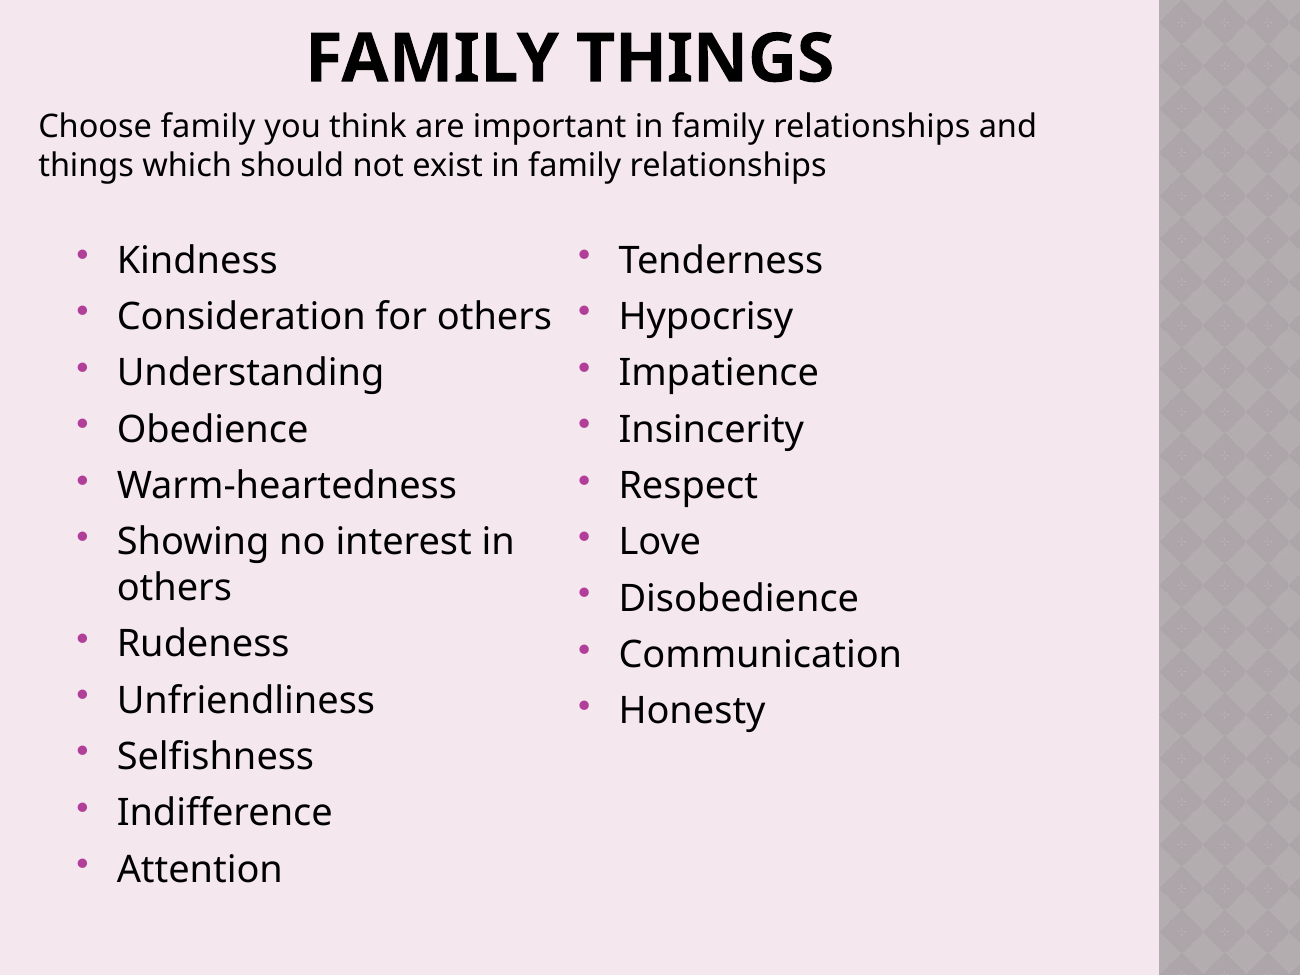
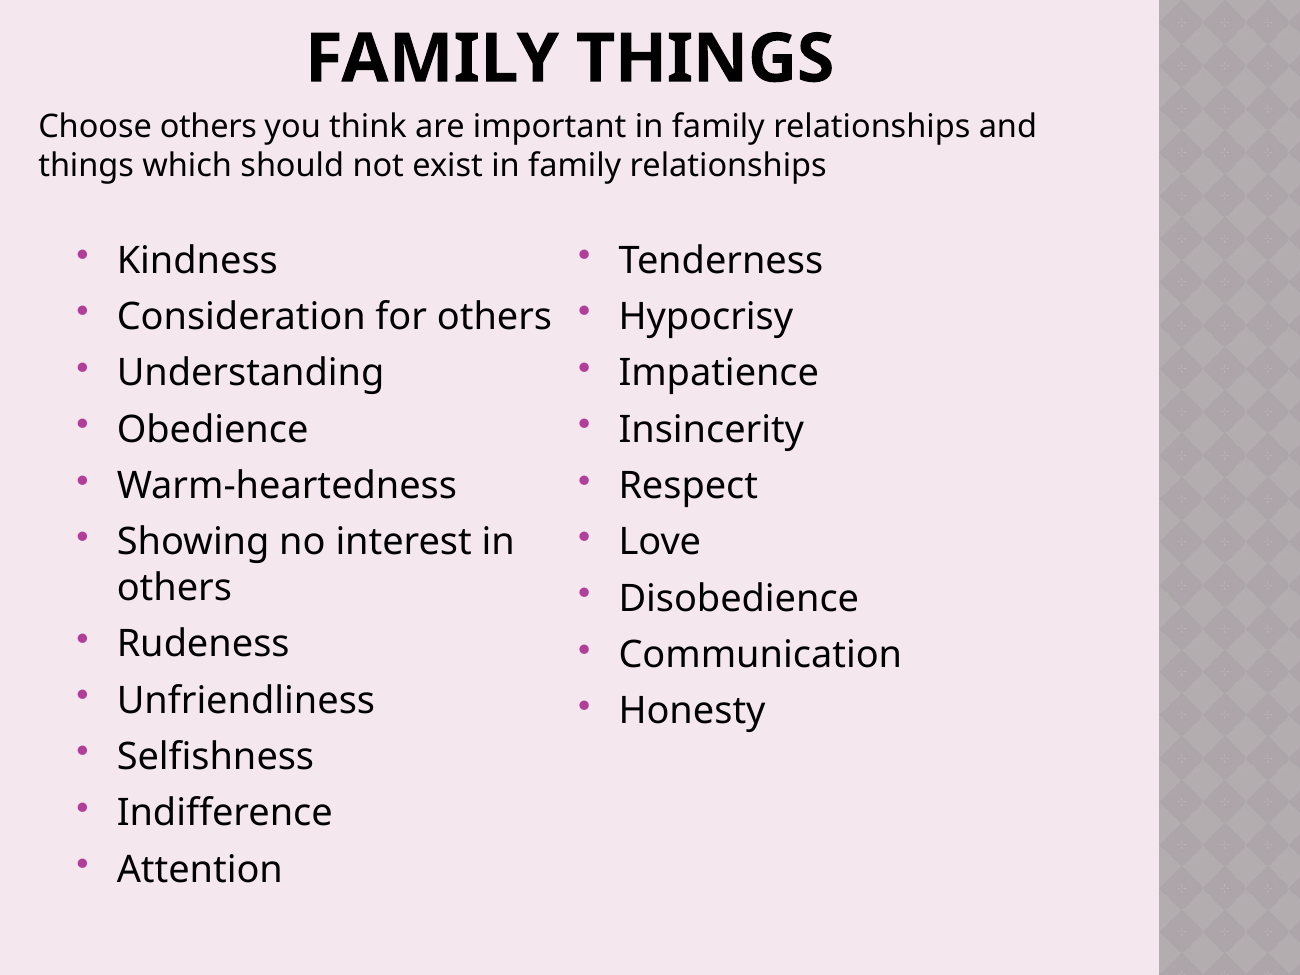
Choose family: family -> others
